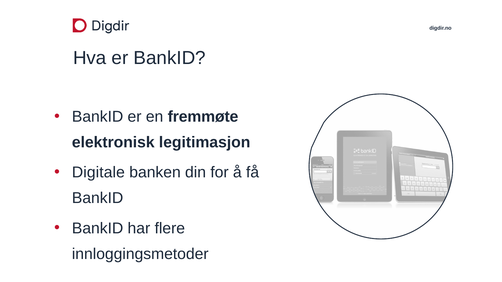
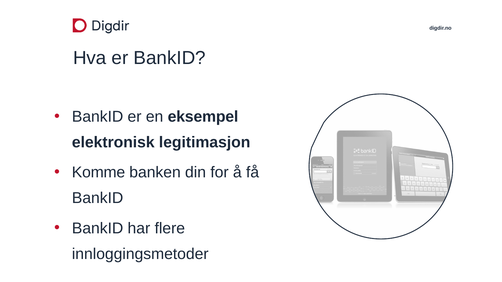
fremmøte: fremmøte -> eksempel
Digitale: Digitale -> Komme
